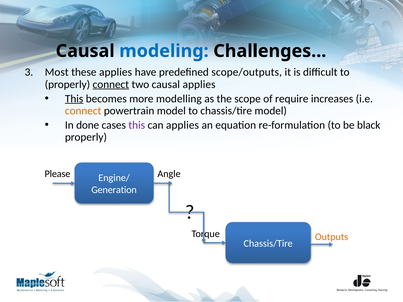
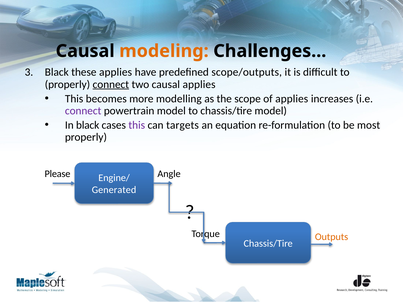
modeling colour: blue -> orange
Most at (57, 72): Most -> Black
This at (74, 99) underline: present -> none
of require: require -> applies
connect at (83, 111) colour: orange -> purple
In done: done -> black
can applies: applies -> targets
black: black -> most
Generation: Generation -> Generated
